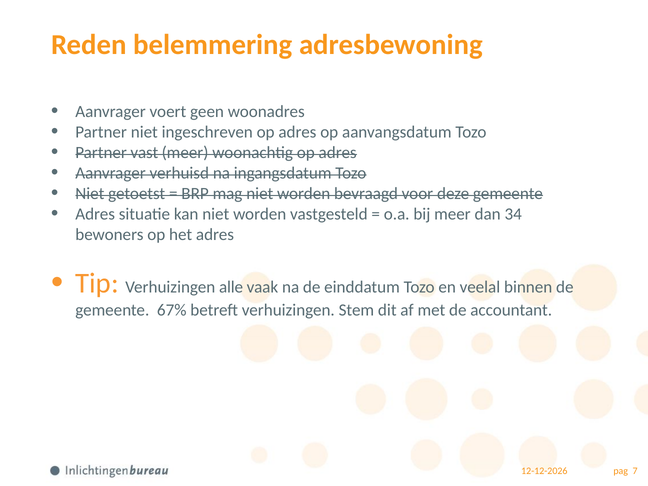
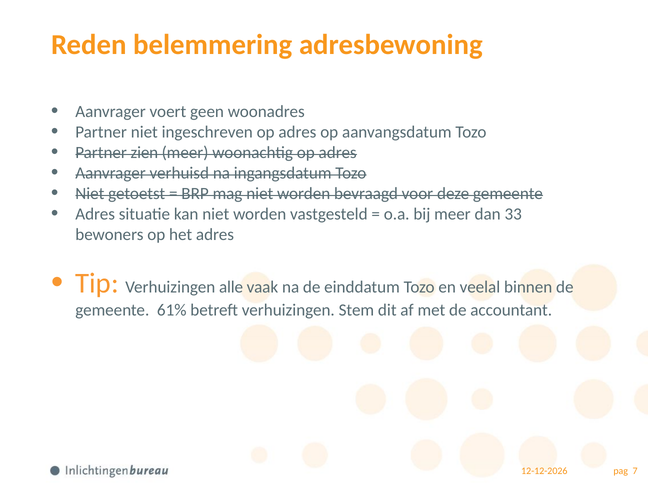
vast: vast -> zien
34: 34 -> 33
67%: 67% -> 61%
